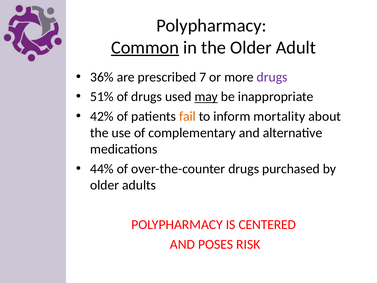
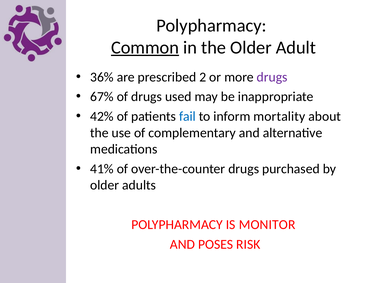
7: 7 -> 2
51%: 51% -> 67%
may underline: present -> none
fail colour: orange -> blue
44%: 44% -> 41%
CENTERED: CENTERED -> MONITOR
